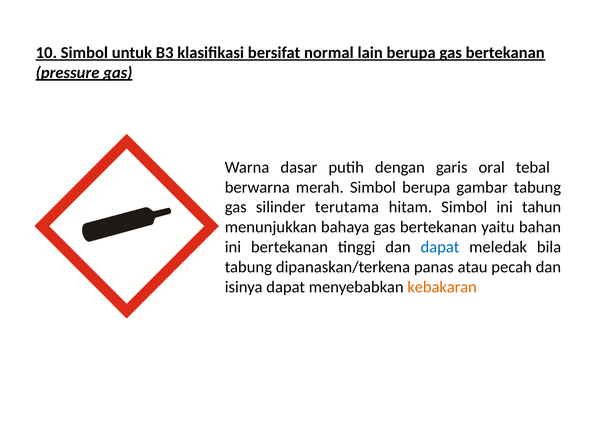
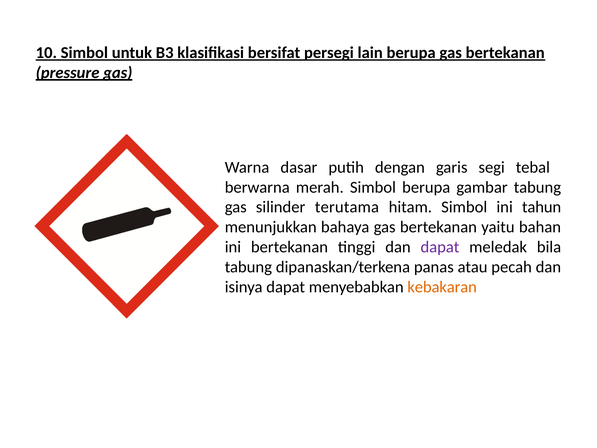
normal: normal -> persegi
oral: oral -> segi
dapat at (440, 247) colour: blue -> purple
